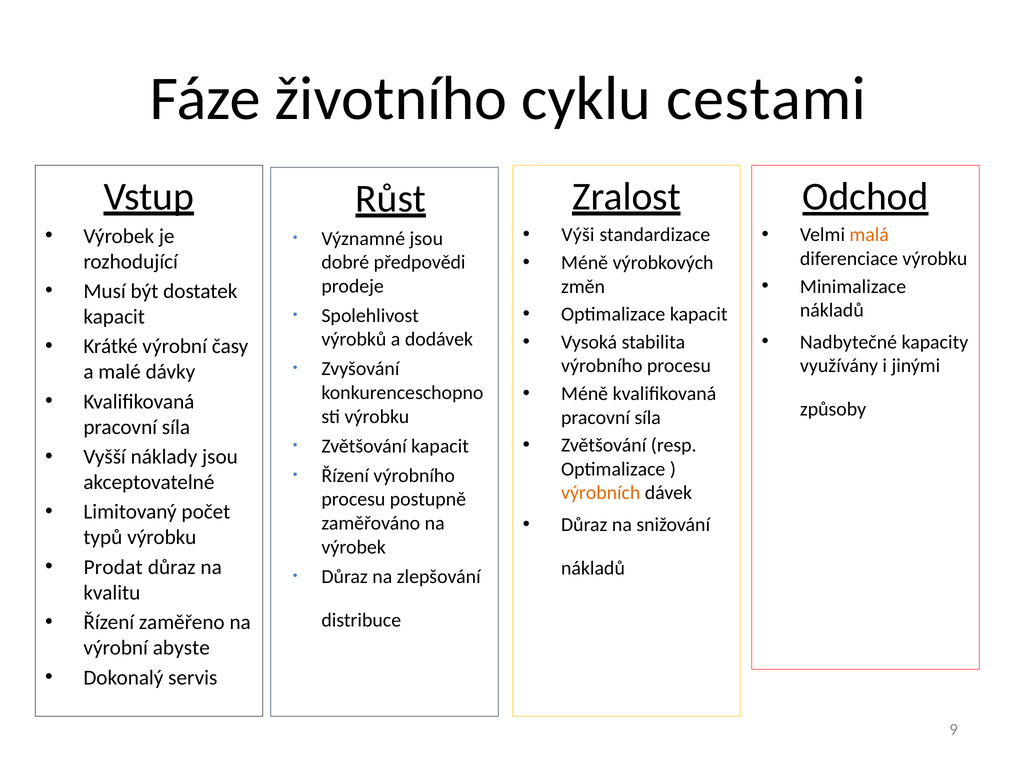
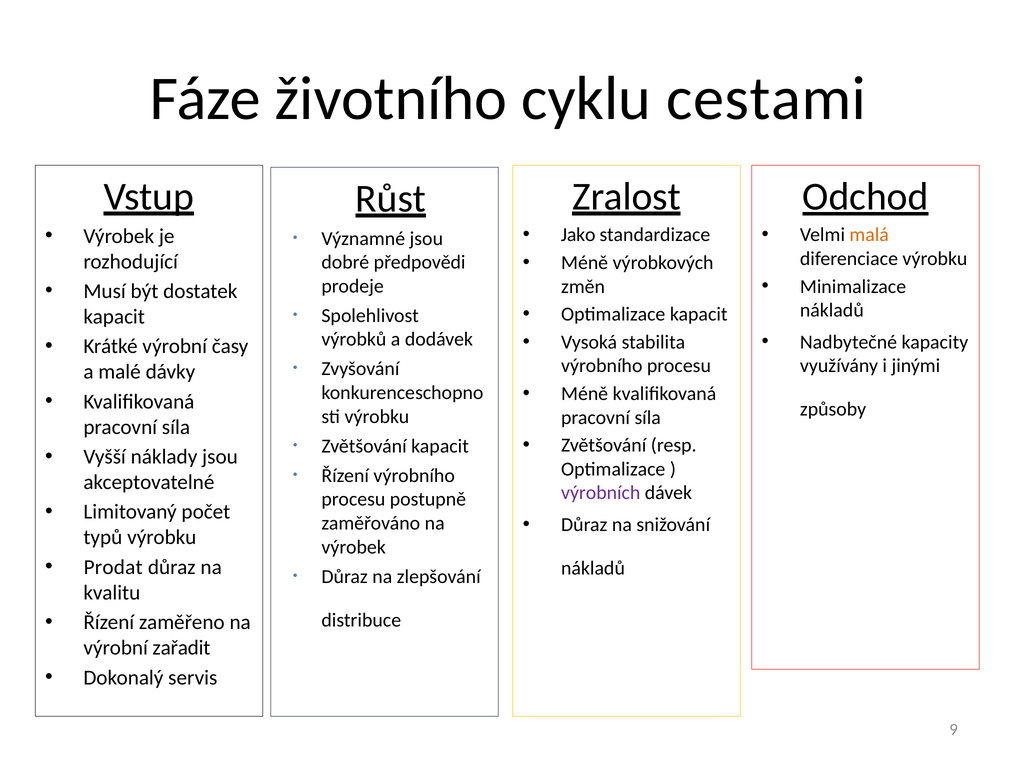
Výši: Výši -> Jako
výrobních colour: orange -> purple
abyste: abyste -> zařadit
